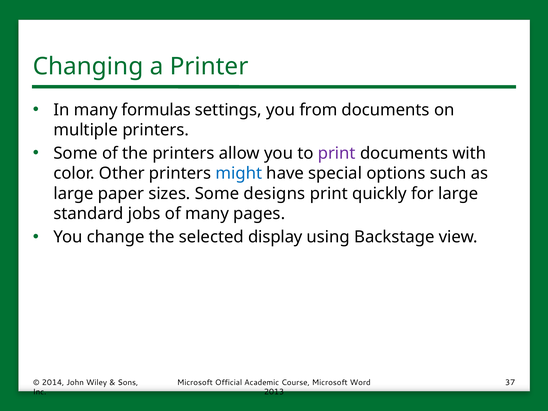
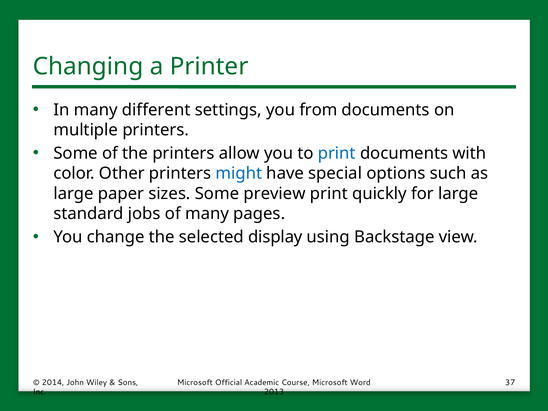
formulas: formulas -> different
print at (337, 153) colour: purple -> blue
designs: designs -> preview
